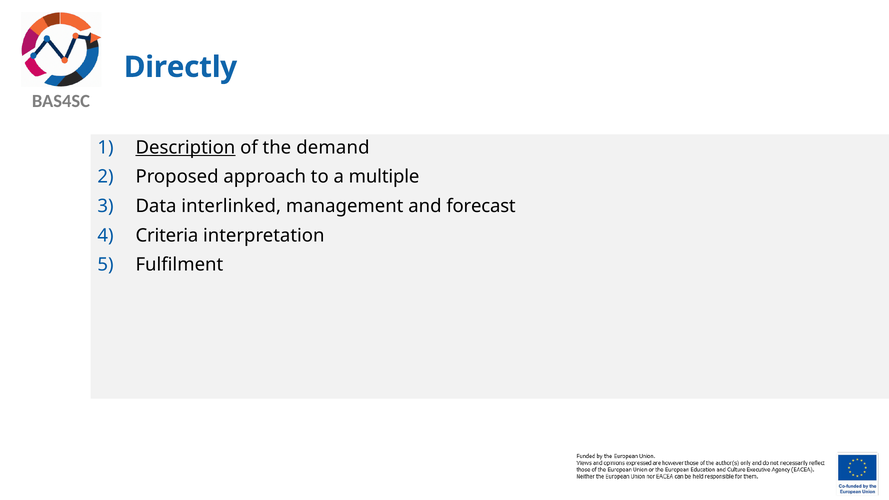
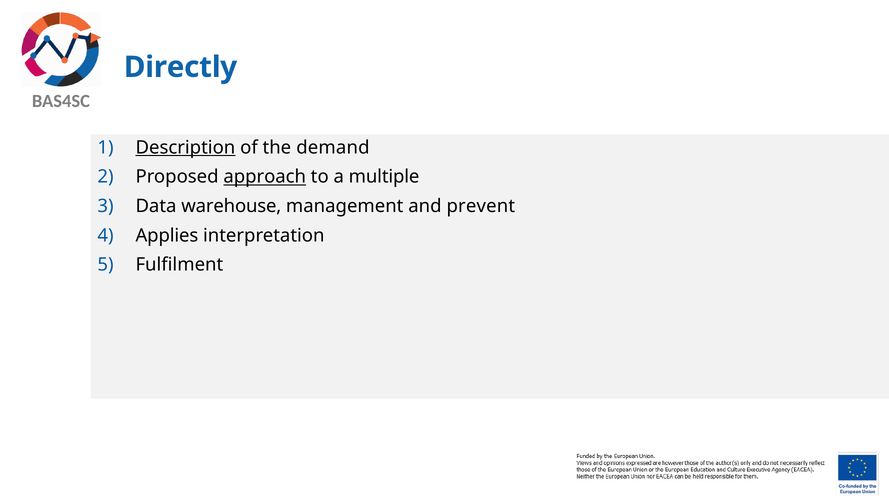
approach underline: none -> present
interlinked: interlinked -> warehouse
forecast: forecast -> prevent
Criteria: Criteria -> Applies
